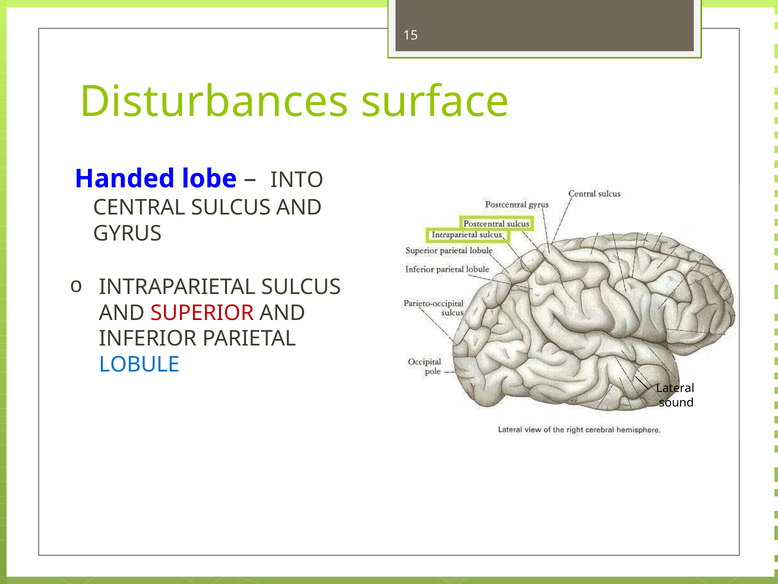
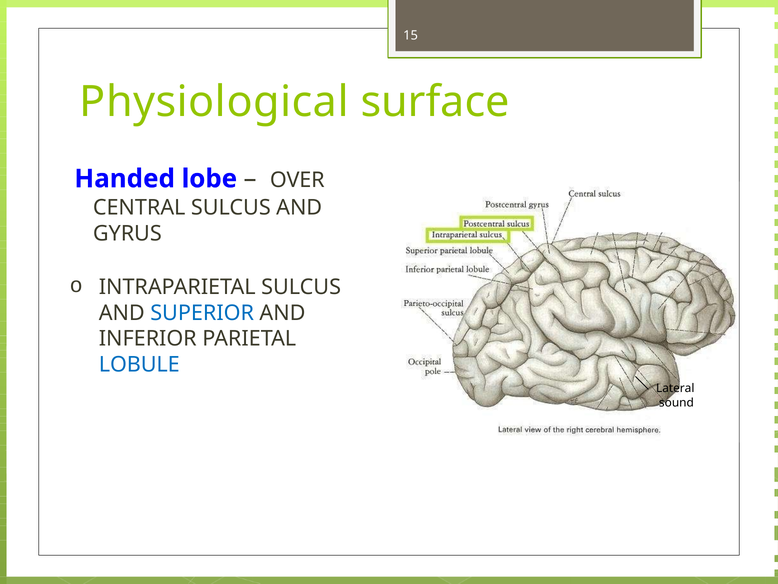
Disturbances: Disturbances -> Physiological
INTO: INTO -> OVER
SUPERIOR colour: red -> blue
